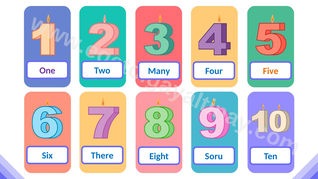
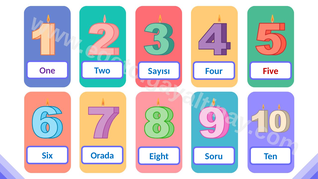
Many: Many -> Sayısı
Five colour: orange -> red
There: There -> Orada
